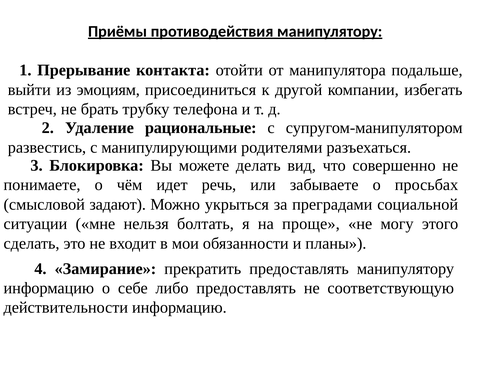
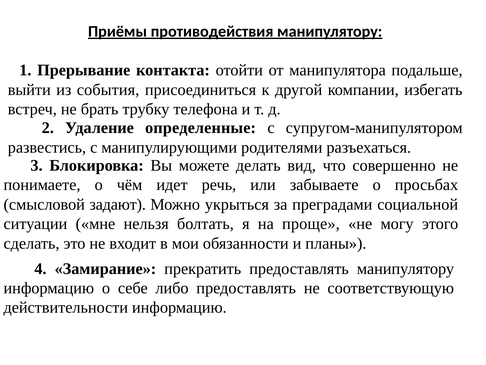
эмоциям: эмоциям -> события
рациональные: рациональные -> определенные
